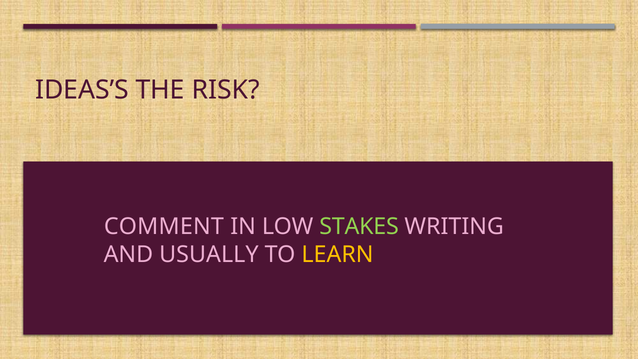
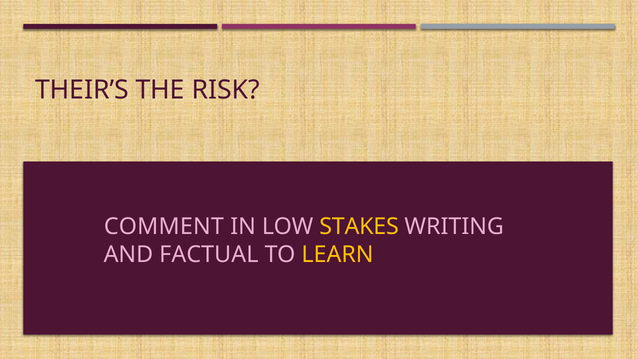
IDEAS’S: IDEAS’S -> THEIR’S
STAKES colour: light green -> yellow
USUALLY: USUALLY -> FACTUAL
